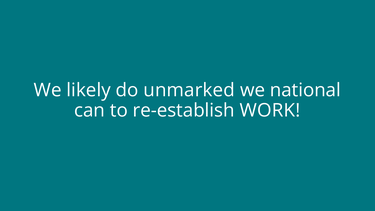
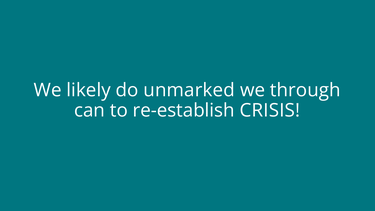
national: national -> through
WORK: WORK -> CRISIS
